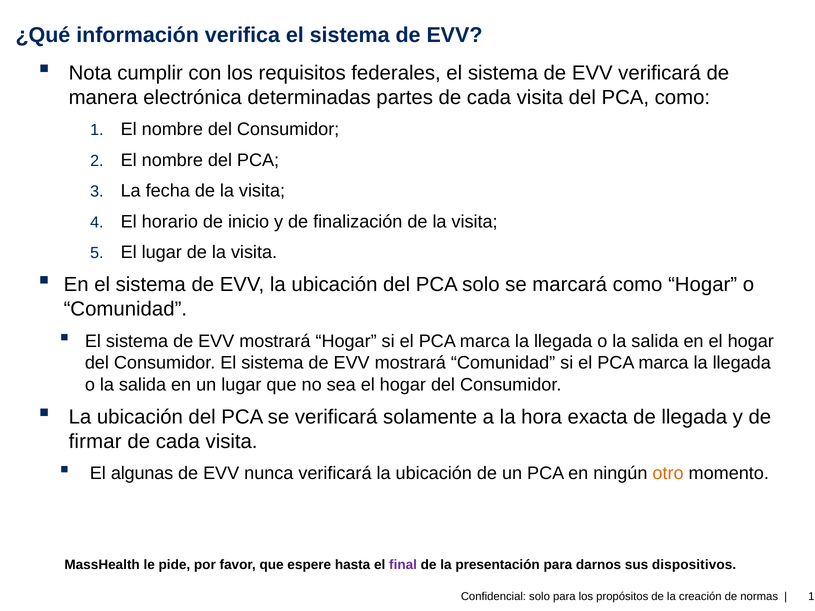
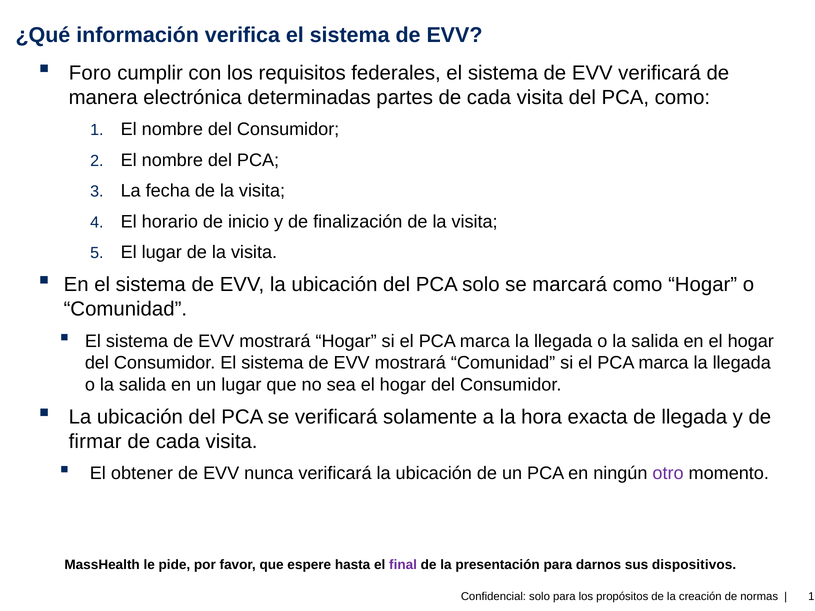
Nota: Nota -> Foro
algunas: algunas -> obtener
otro colour: orange -> purple
